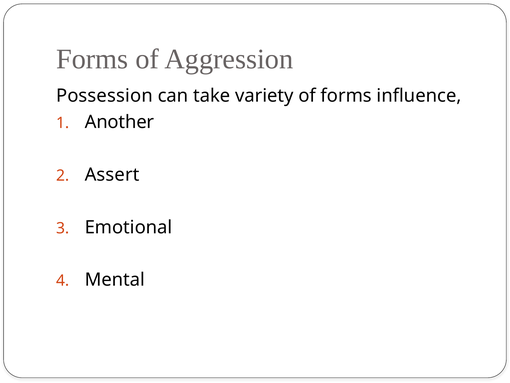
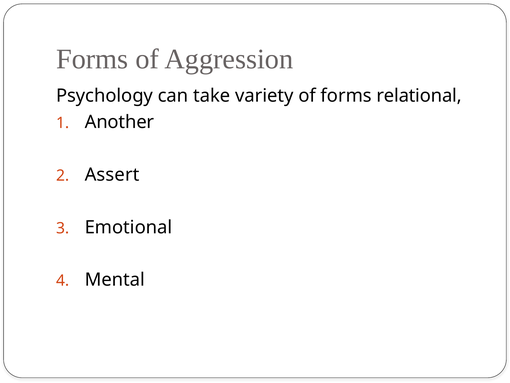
Possession: Possession -> Psychology
influence: influence -> relational
